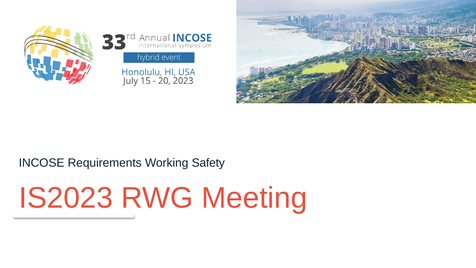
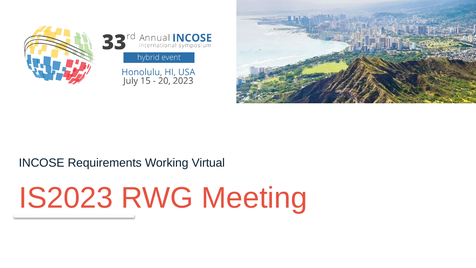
Safety: Safety -> Virtual
